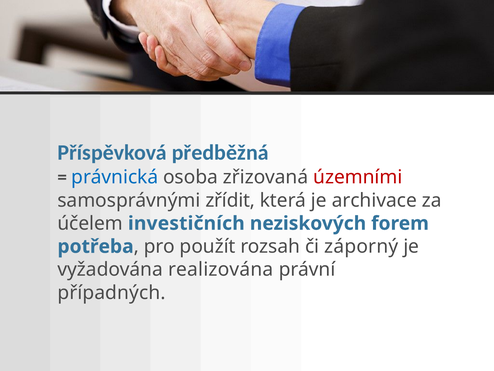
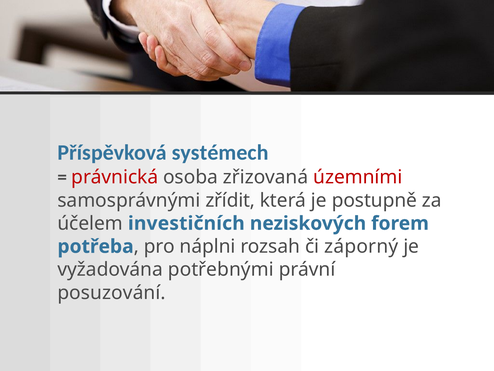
předběžná: předběžná -> systémech
právnická colour: blue -> red
archivace: archivace -> postupně
použít: použít -> náplni
realizována: realizována -> potřebnými
případných: případných -> posuzování
